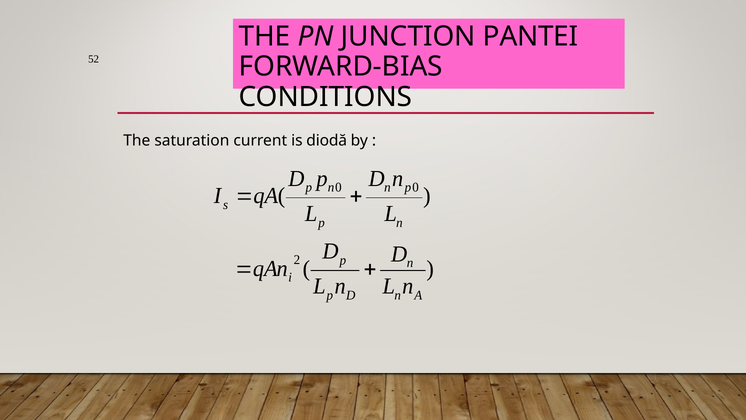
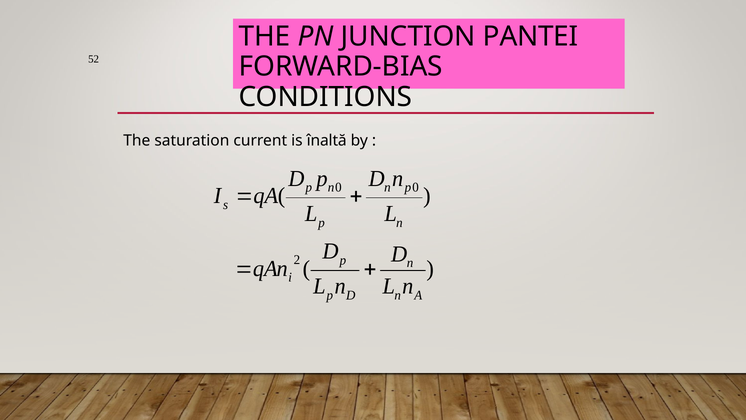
diodă: diodă -> înaltă
